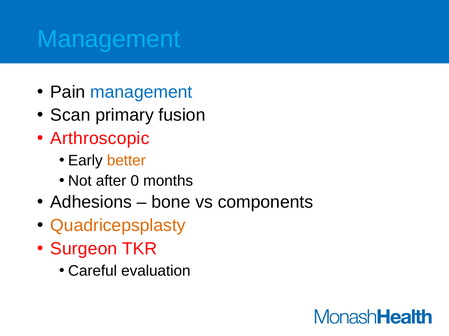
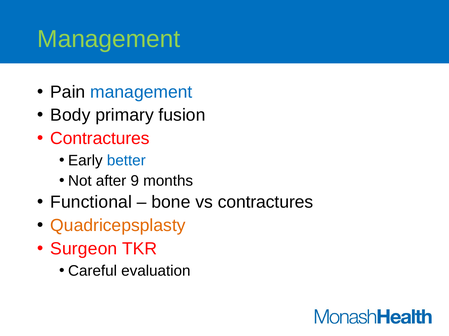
Management at (109, 39) colour: light blue -> light green
Scan: Scan -> Body
Arthroscopic at (100, 139): Arthroscopic -> Contractures
better colour: orange -> blue
0: 0 -> 9
Adhesions: Adhesions -> Functional
vs components: components -> contractures
